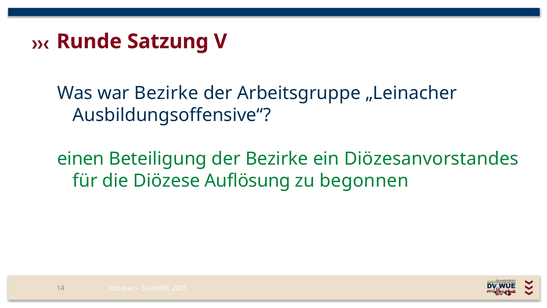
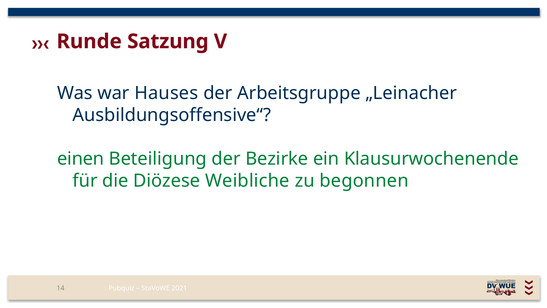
war Bezirke: Bezirke -> Hauses
Diözesanvorstandes: Diözesanvorstandes -> Klausurwochenende
Auflösung: Auflösung -> Weibliche
